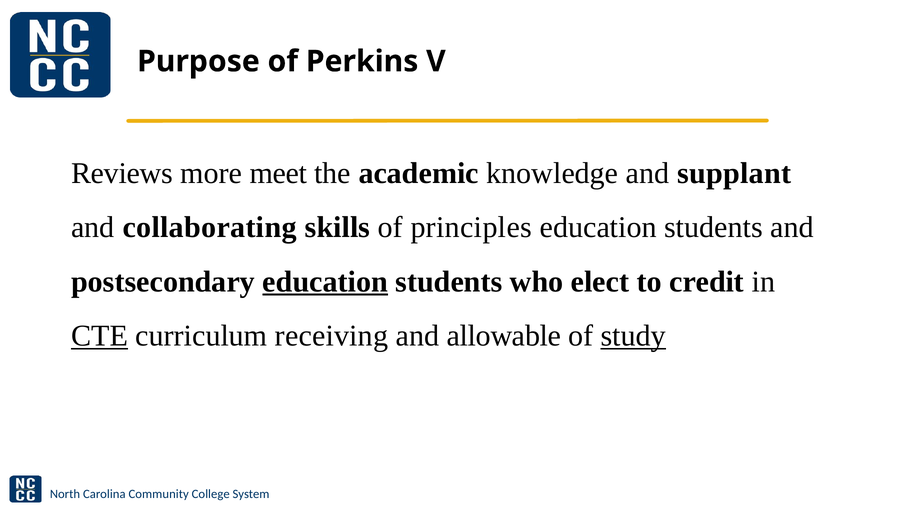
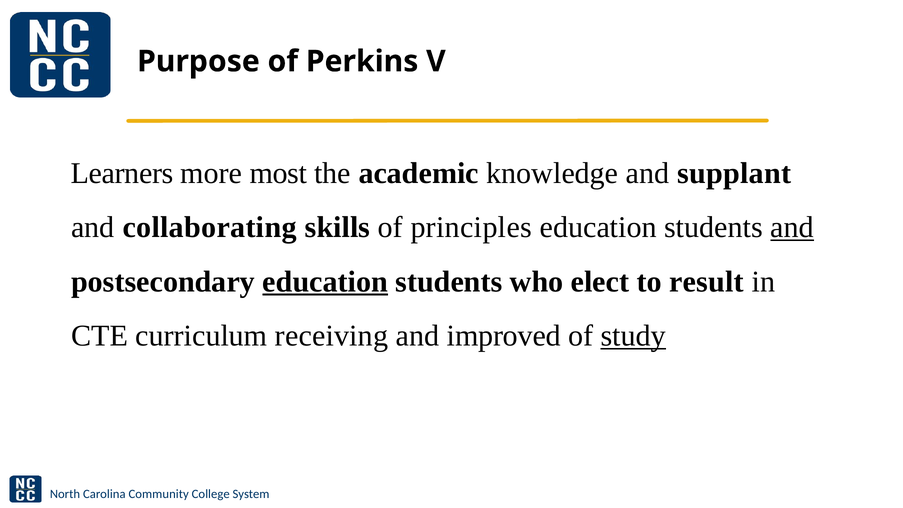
Reviews: Reviews -> Learners
meet: meet -> most
and at (792, 227) underline: none -> present
credit: credit -> result
CTE underline: present -> none
allowable: allowable -> improved
